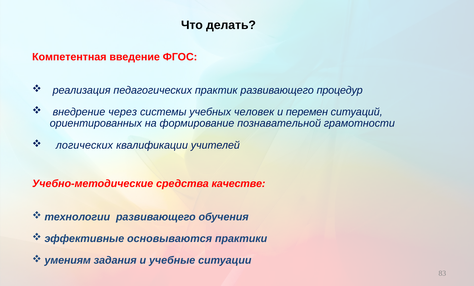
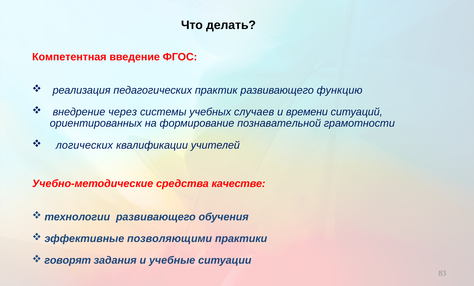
процедур: процедур -> функцию
человек: человек -> случаев
перемен: перемен -> времени
основываются: основываются -> позволяющими
умениям: умениям -> говорят
